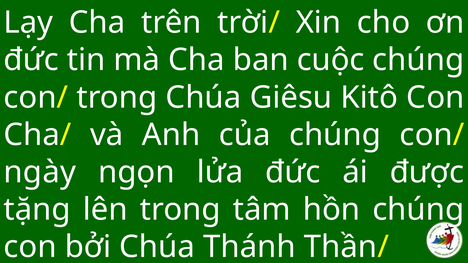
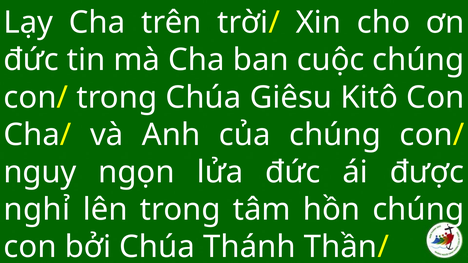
ngày: ngày -> nguy
tặng: tặng -> nghỉ
